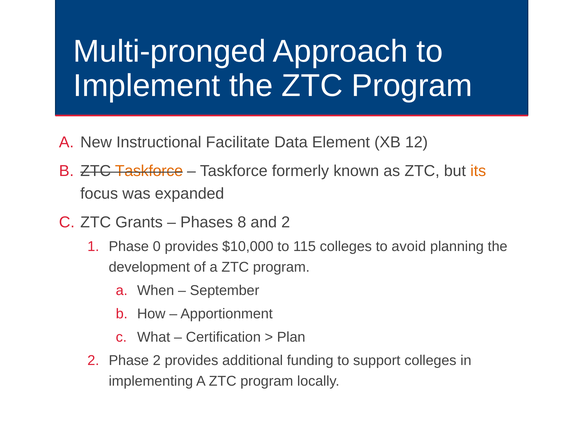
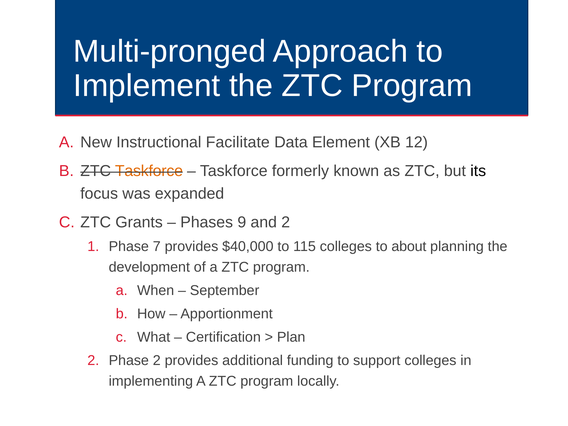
its colour: orange -> black
8: 8 -> 9
0: 0 -> 7
$10,000: $10,000 -> $40,000
avoid: avoid -> about
